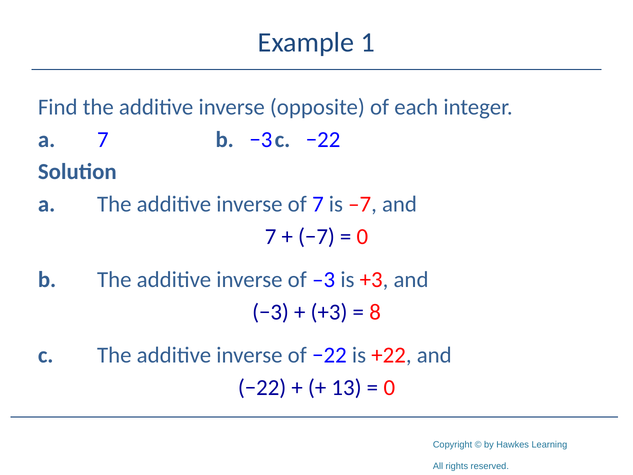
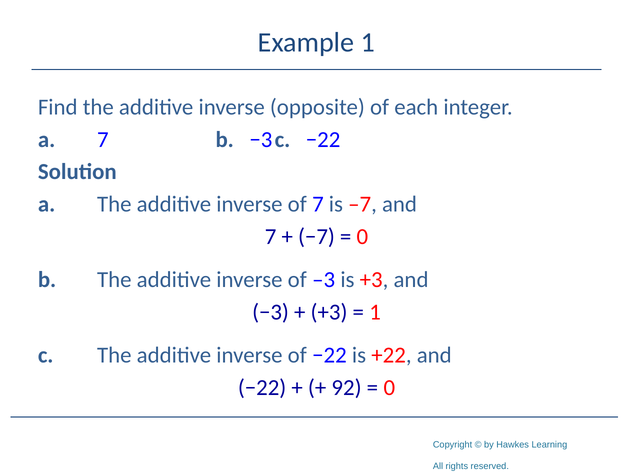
8 at (375, 312): 8 -> 1
13: 13 -> 92
